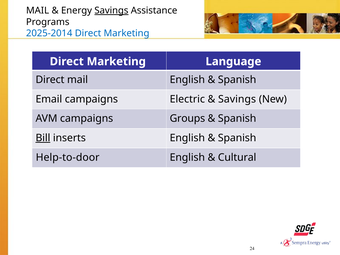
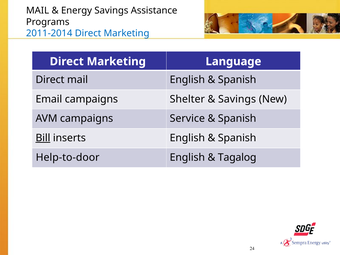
Savings at (111, 11) underline: present -> none
2025-2014: 2025-2014 -> 2011-2014
Electric: Electric -> Shelter
Groups: Groups -> Service
Cultural: Cultural -> Tagalog
